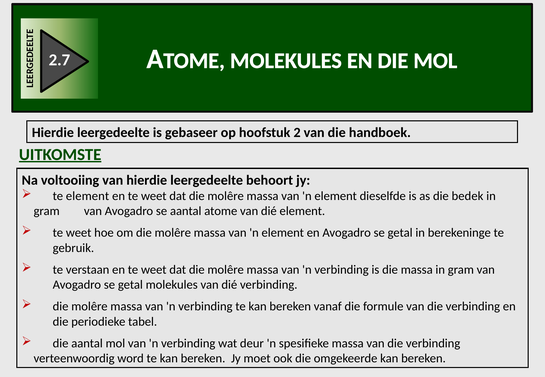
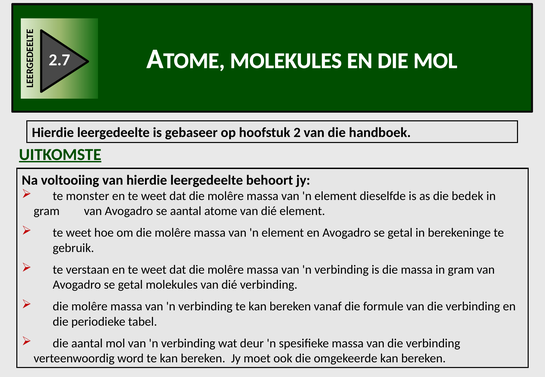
te element: element -> monster
